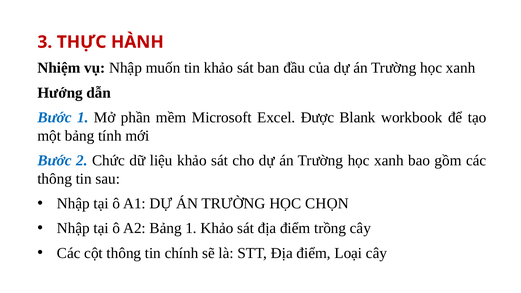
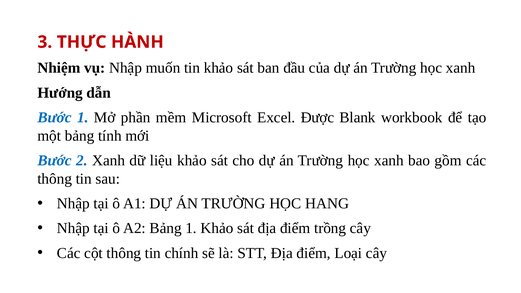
2 Chức: Chức -> Xanh
CHỌN: CHỌN -> HANG
